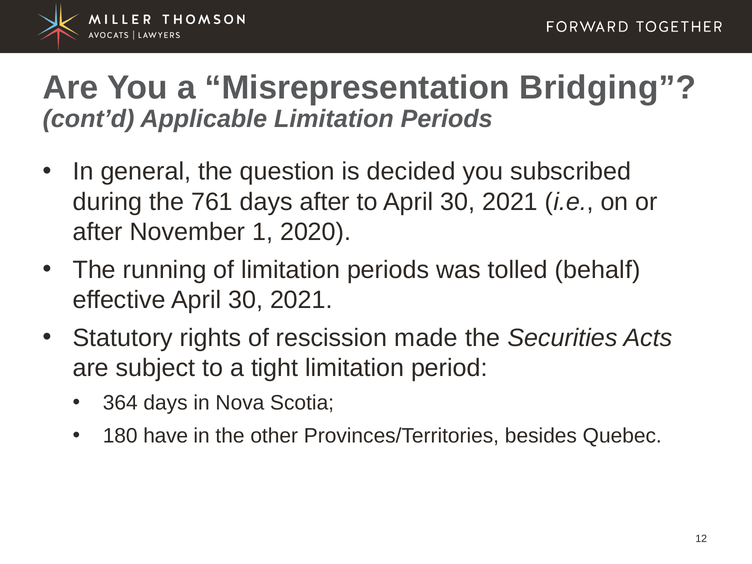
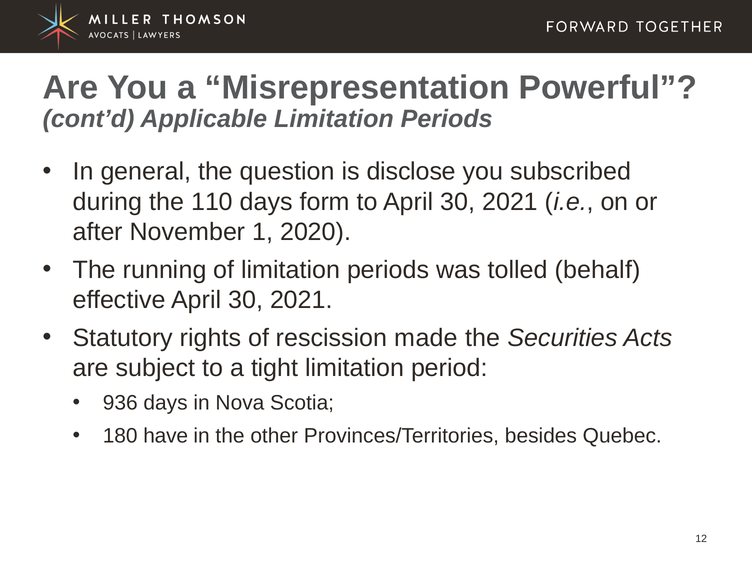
Bridging: Bridging -> Powerful
decided: decided -> disclose
761: 761 -> 110
days after: after -> form
364: 364 -> 936
